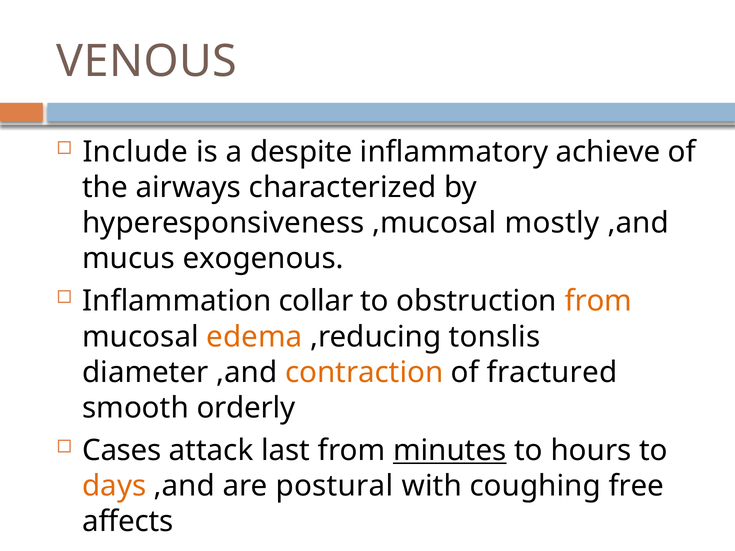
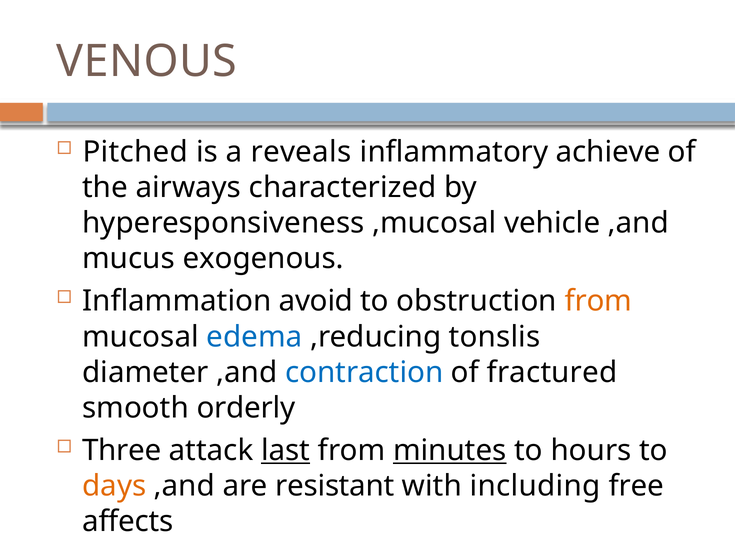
Include: Include -> Pitched
despite: despite -> reveals
mostly: mostly -> vehicle
collar: collar -> avoid
edema colour: orange -> blue
contraction colour: orange -> blue
Cases: Cases -> Three
last underline: none -> present
postural: postural -> resistant
coughing: coughing -> including
